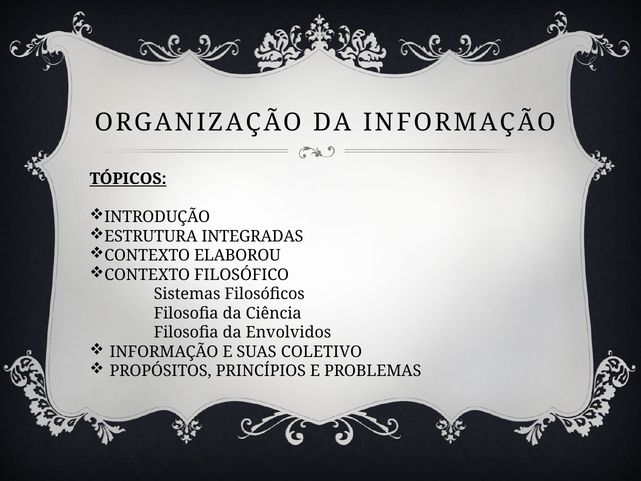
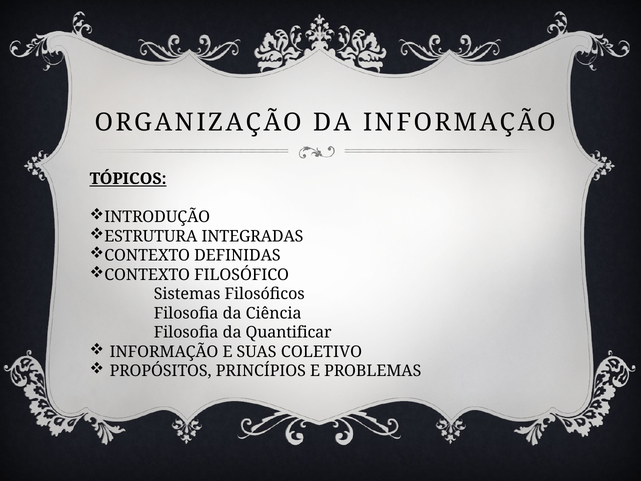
ELABOROU: ELABOROU -> DEFINIDAS
Envolvidos: Envolvidos -> Quantificar
